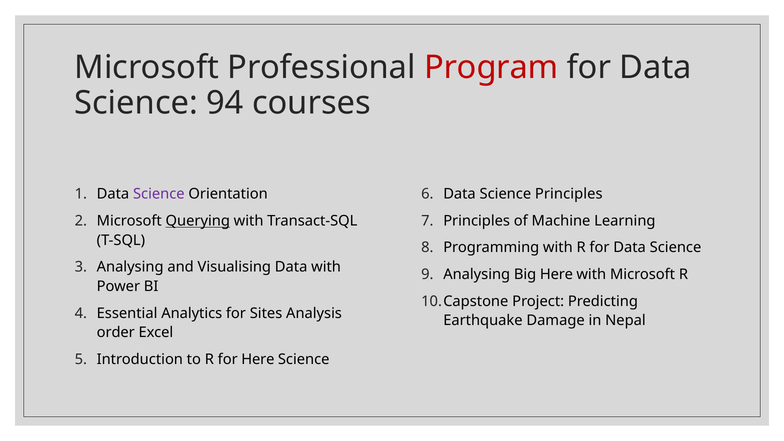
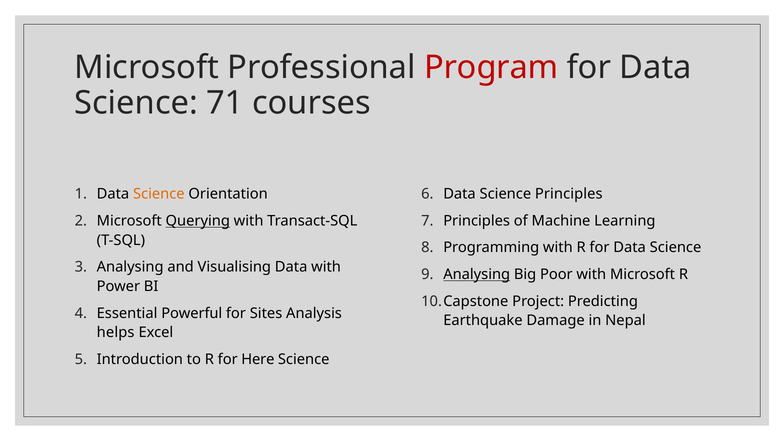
94: 94 -> 71
Science at (159, 194) colour: purple -> orange
Analysing at (477, 274) underline: none -> present
Big Here: Here -> Poor
Analytics: Analytics -> Powerful
order: order -> helps
